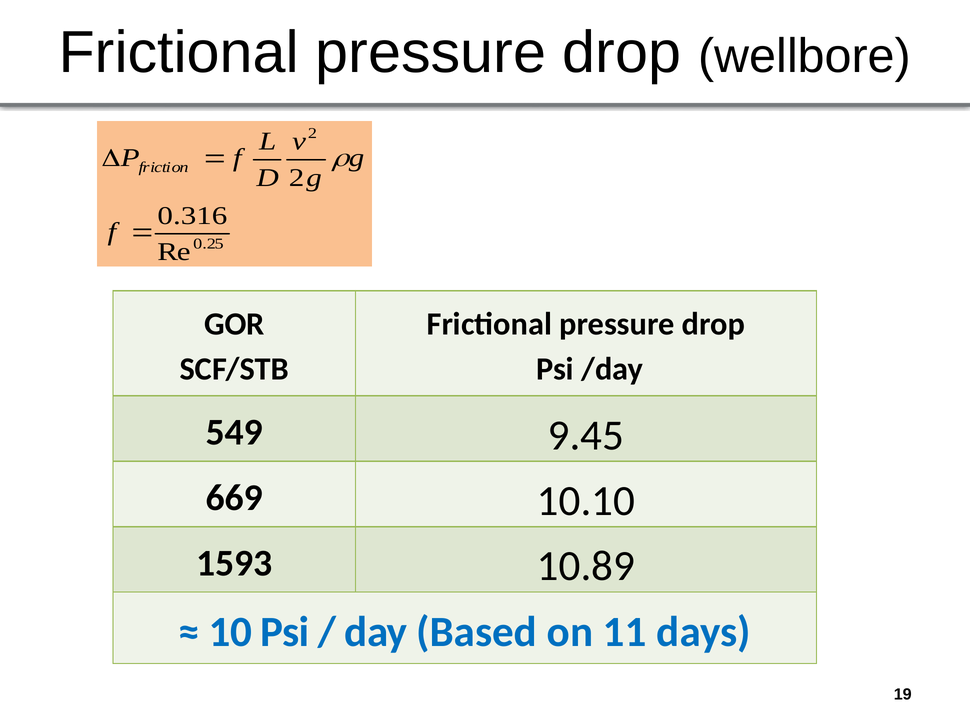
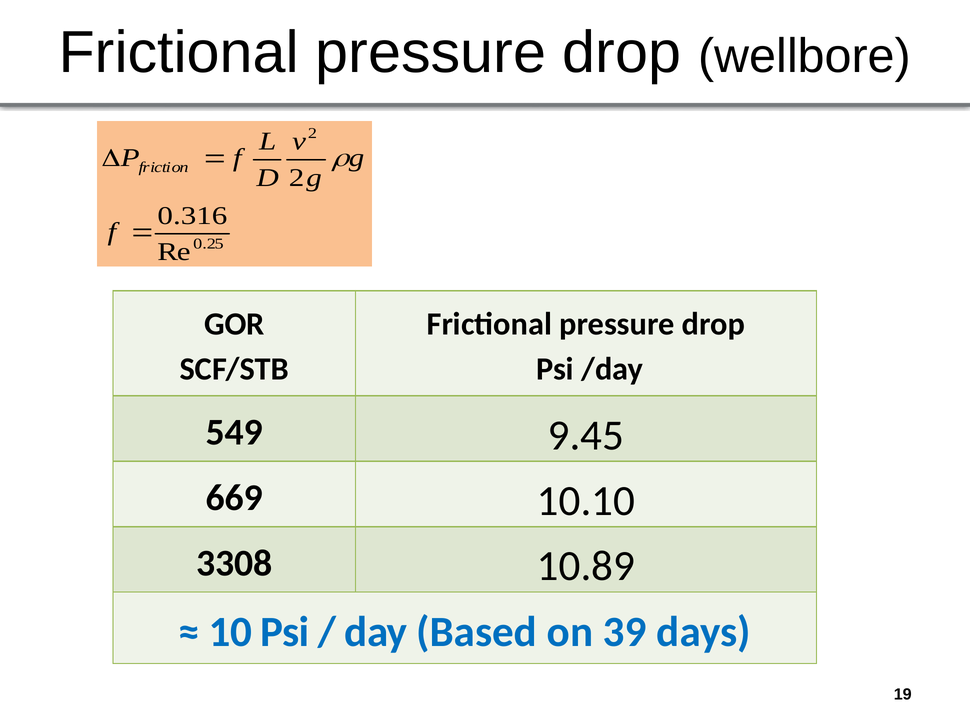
1593: 1593 -> 3308
11: 11 -> 39
